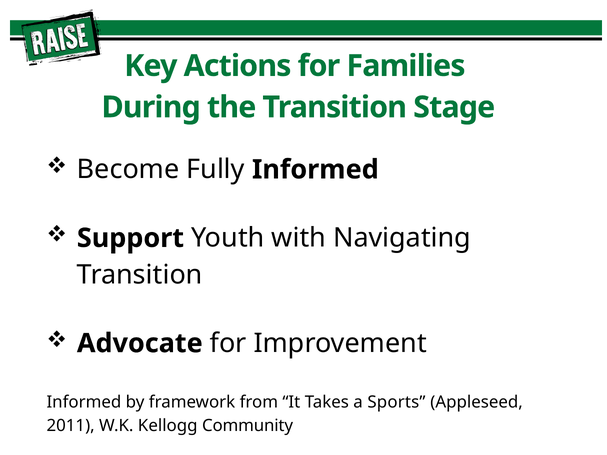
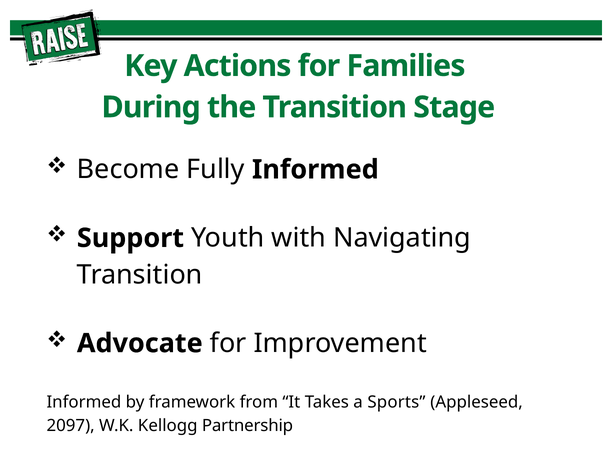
2011: 2011 -> 2097
Community: Community -> Partnership
